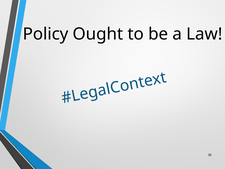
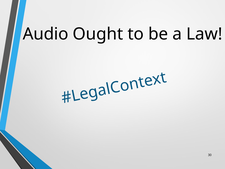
Policy: Policy -> Audio
